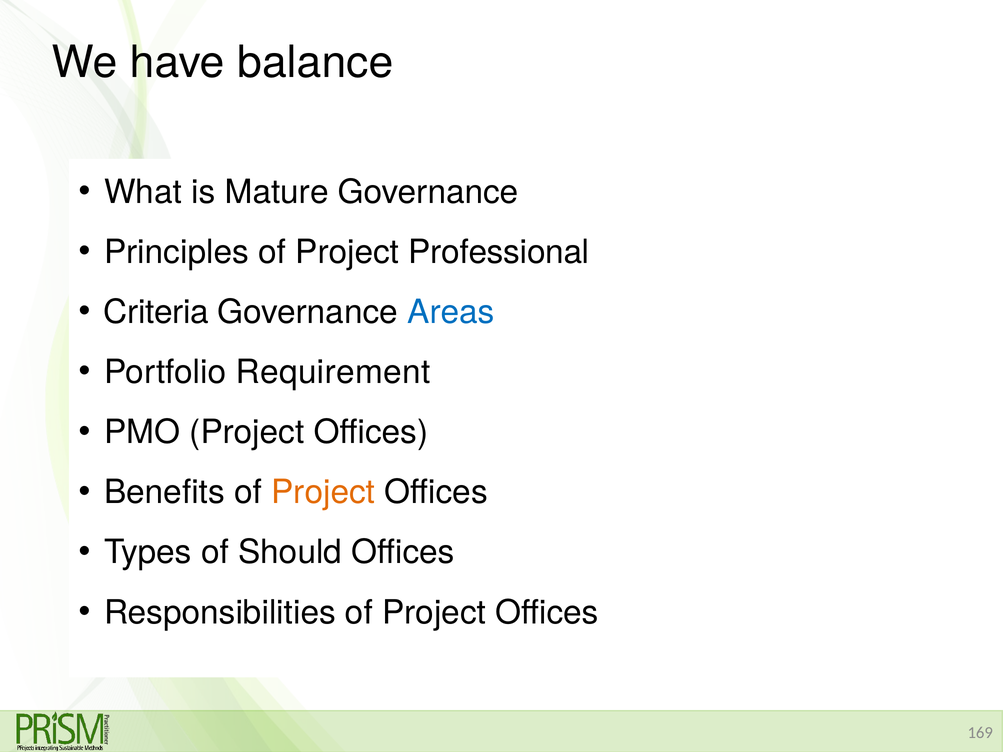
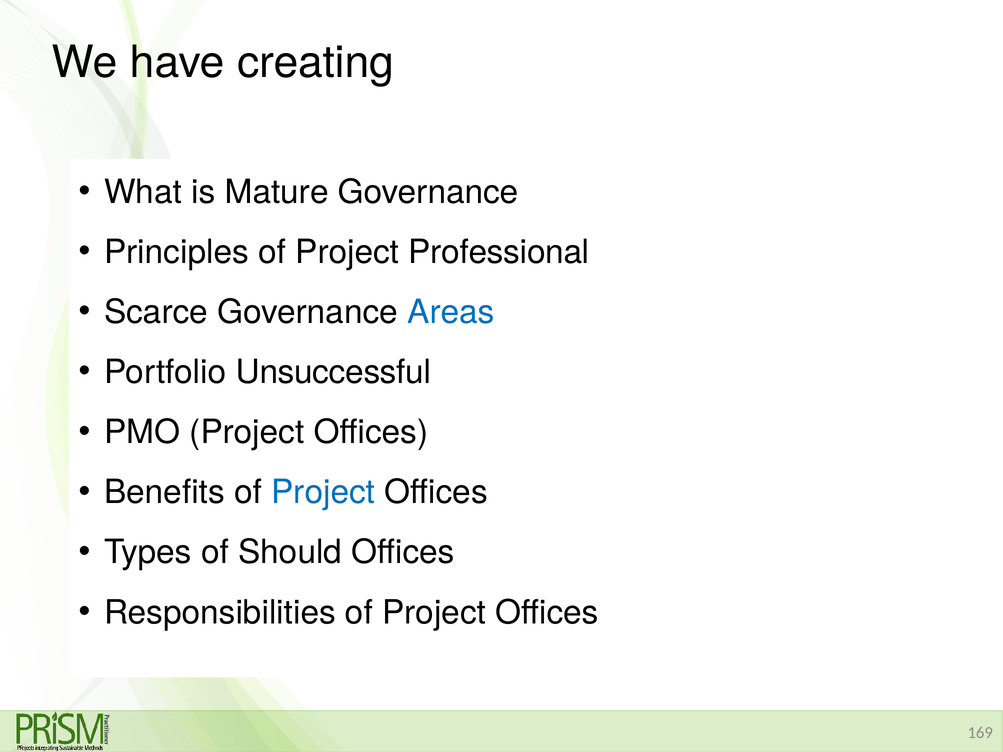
balance: balance -> creating
Criteria: Criteria -> Scarce
Requirement: Requirement -> Unsuccessful
Project at (323, 493) colour: orange -> blue
